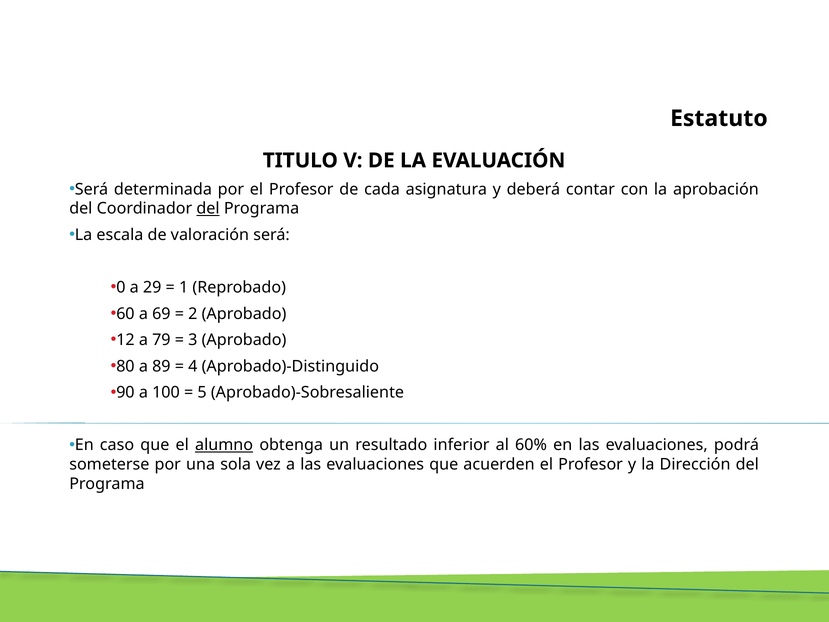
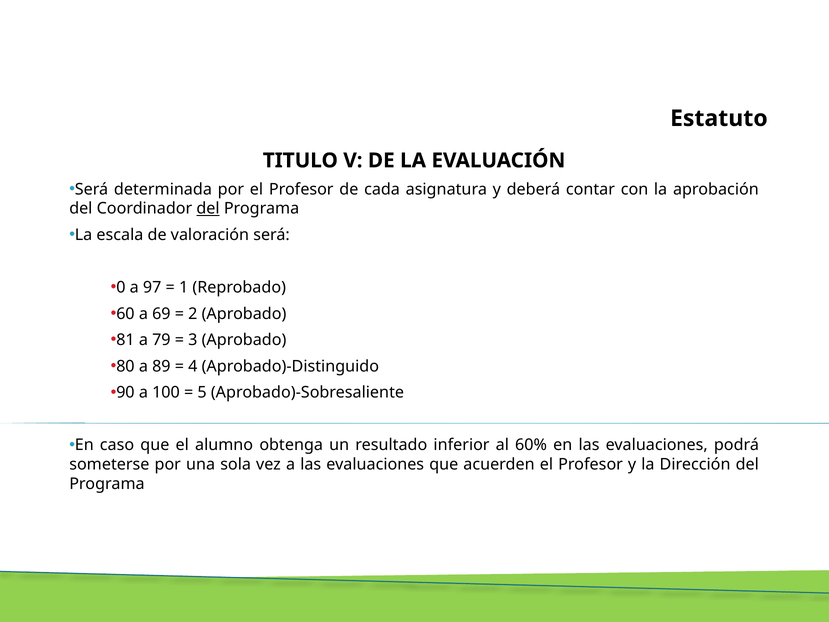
29: 29 -> 97
12: 12 -> 81
alumno underline: present -> none
